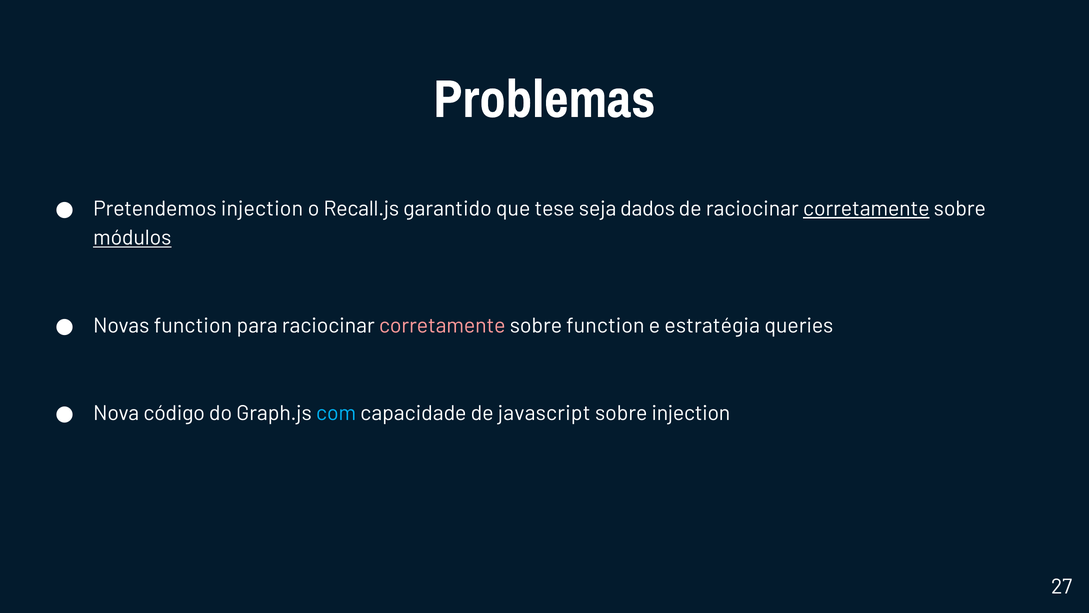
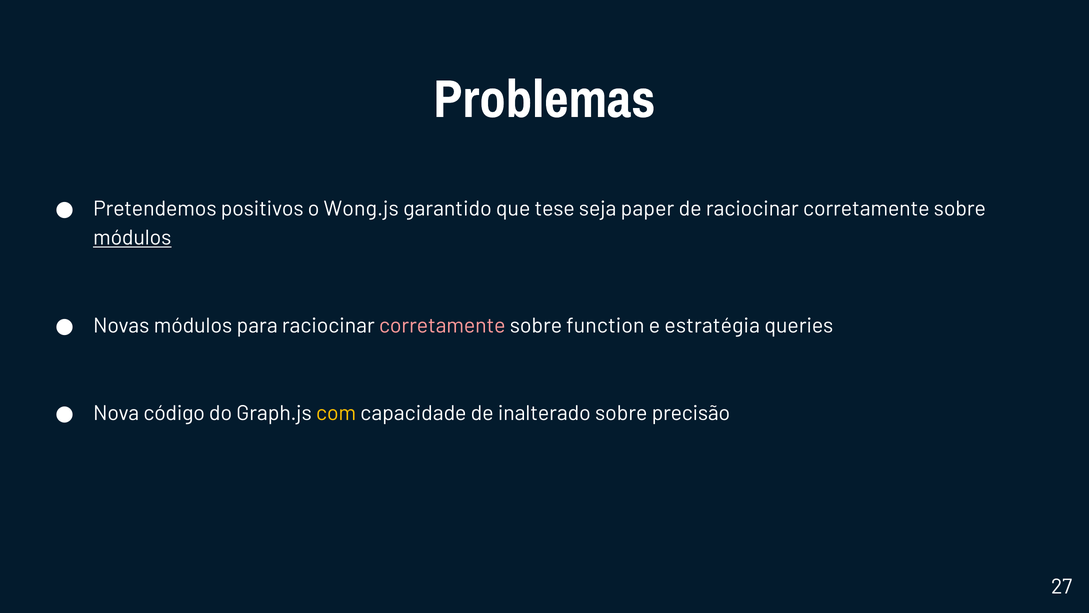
Pretendemos injection: injection -> positivos
Recall.js: Recall.js -> Wong.js
dados: dados -> paper
corretamente at (866, 209) underline: present -> none
Novas function: function -> módulos
com colour: light blue -> yellow
javascript: javascript -> inalterado
sobre injection: injection -> precisão
